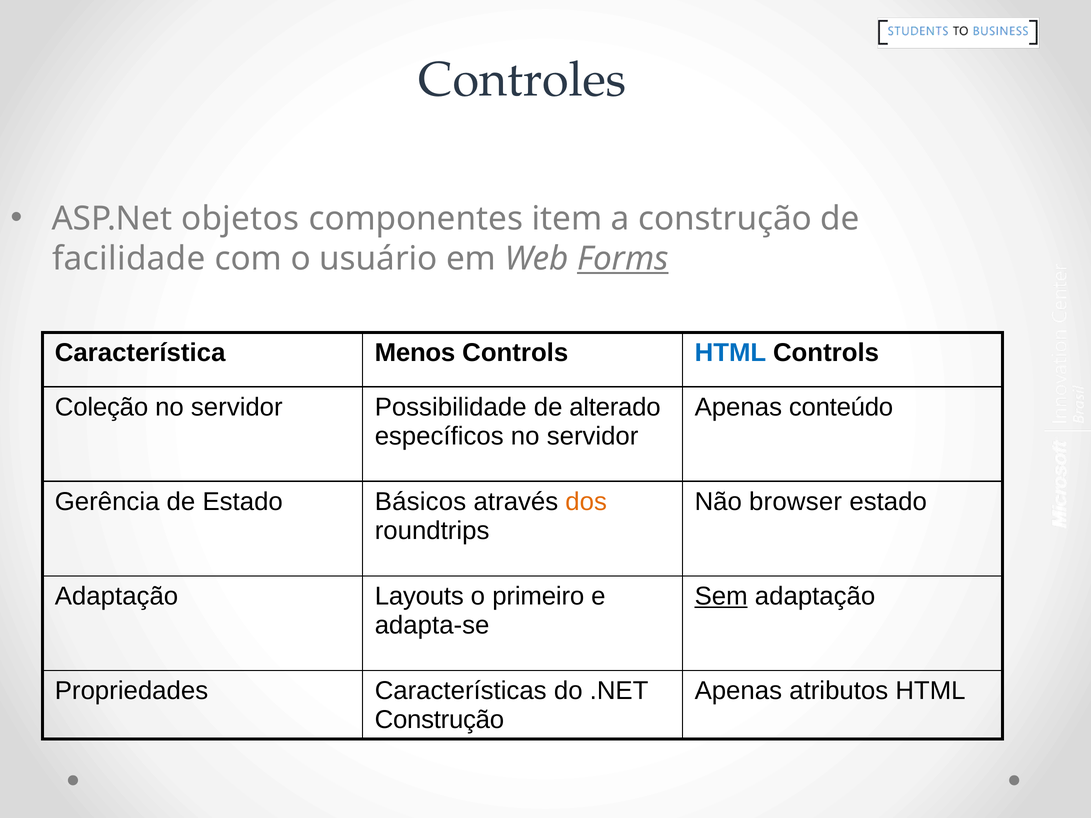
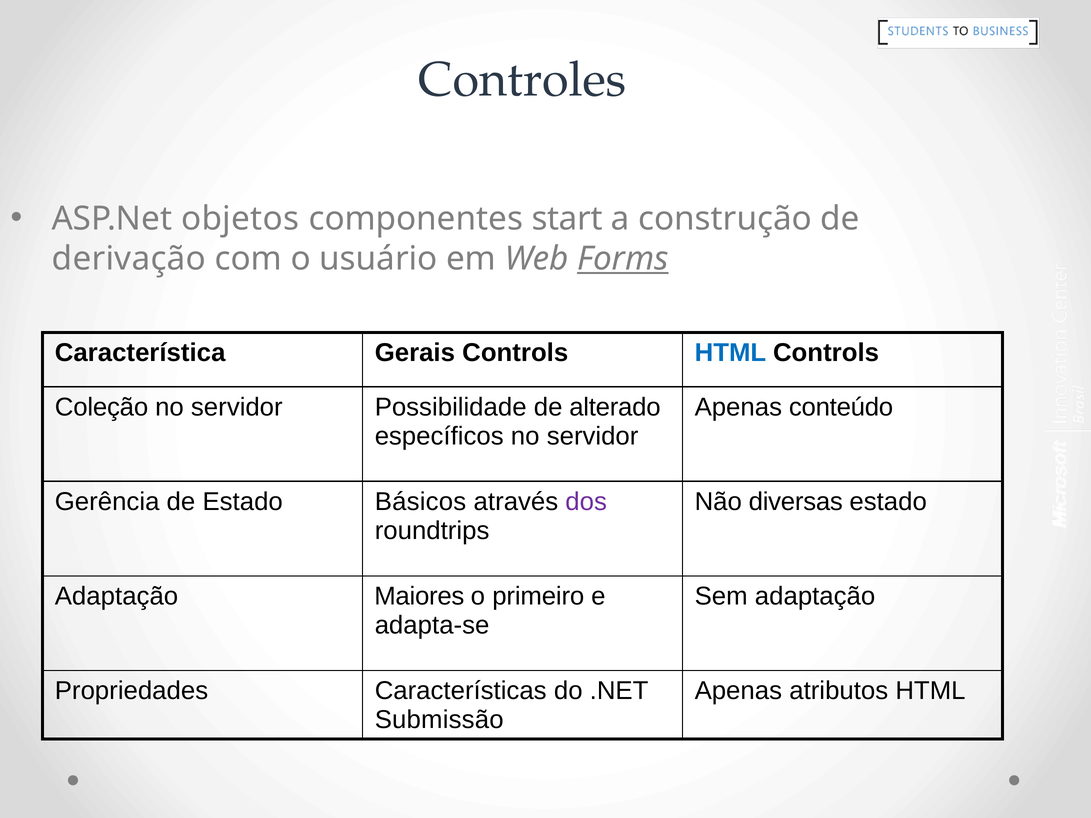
item: item -> start
facilidade: facilidade -> derivação
Menos: Menos -> Gerais
dos colour: orange -> purple
browser: browser -> diversas
Layouts: Layouts -> Maiores
Sem underline: present -> none
Construção at (439, 720): Construção -> Submissão
